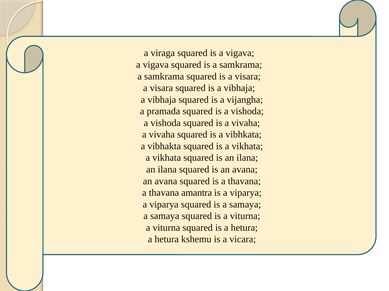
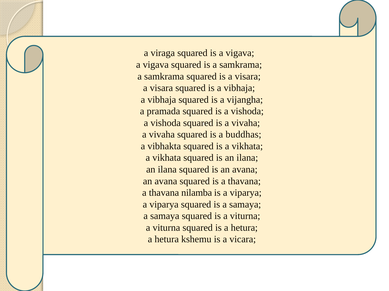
vibhkata: vibhkata -> buddhas
amantra: amantra -> nilamba
